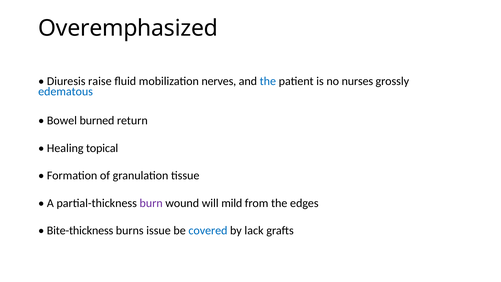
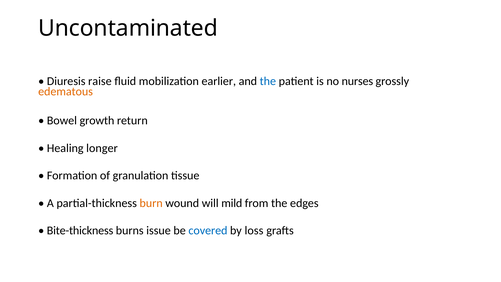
Overemphasized: Overemphasized -> Uncontaminated
nerves: nerves -> earlier
edematous colour: blue -> orange
burned: burned -> growth
topical: topical -> longer
burn colour: purple -> orange
lack: lack -> loss
